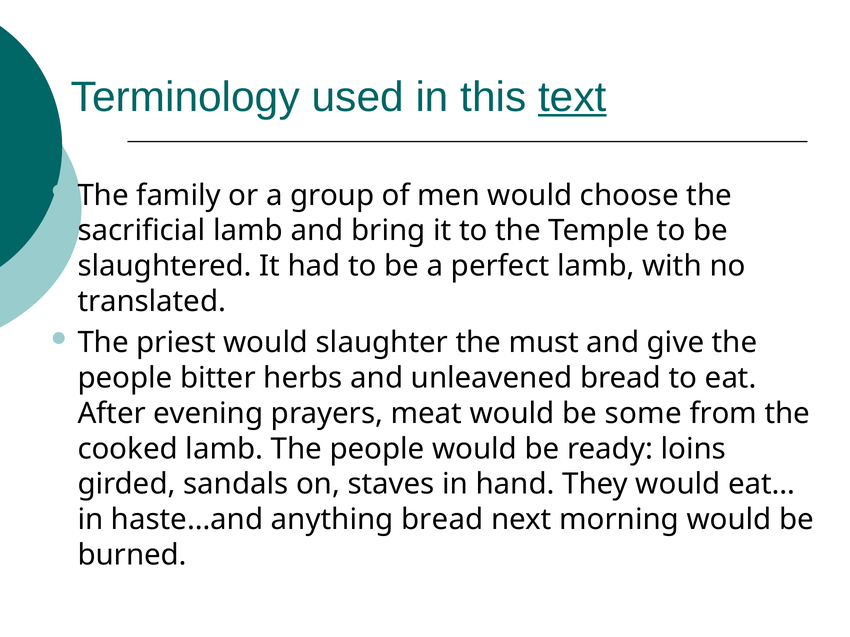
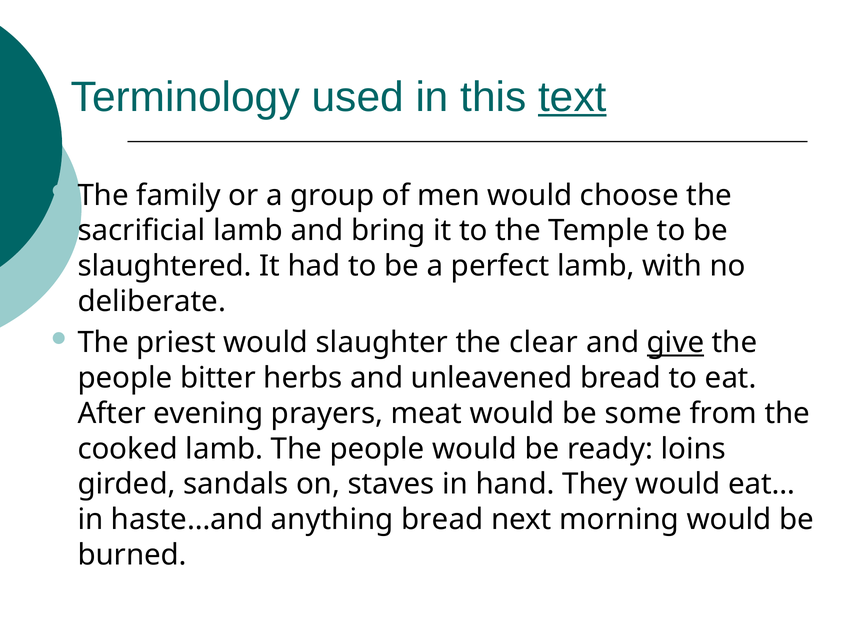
translated: translated -> deliberate
must: must -> clear
give underline: none -> present
